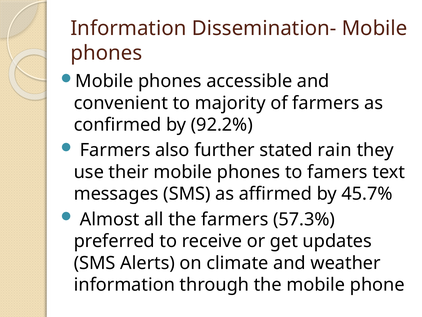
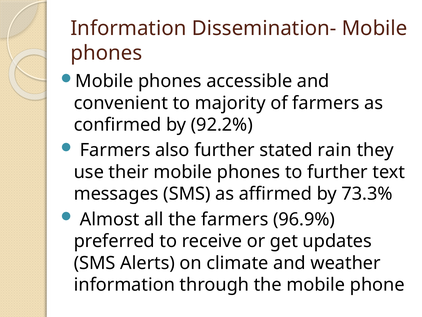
to famers: famers -> further
45.7%: 45.7% -> 73.3%
57.3%: 57.3% -> 96.9%
